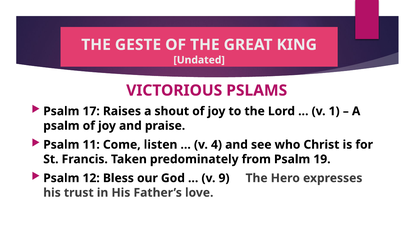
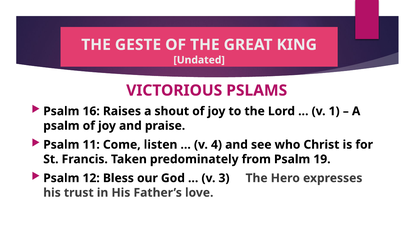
17: 17 -> 16
9: 9 -> 3
